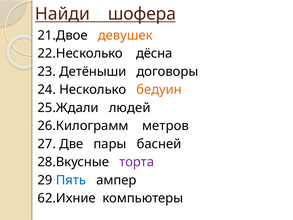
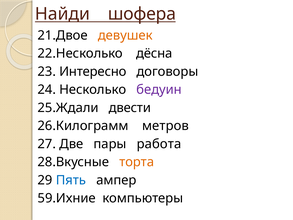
Детёныши: Детёныши -> Интересно
бедуин colour: orange -> purple
людей: людей -> двести
басней: басней -> работа
торта colour: purple -> orange
62.Ихние: 62.Ихние -> 59.Ихние
